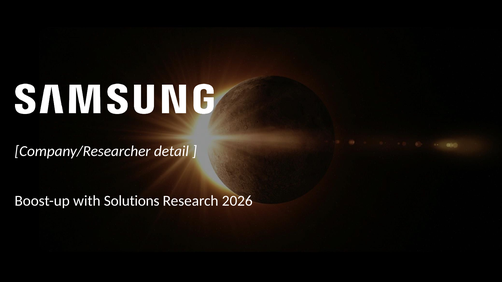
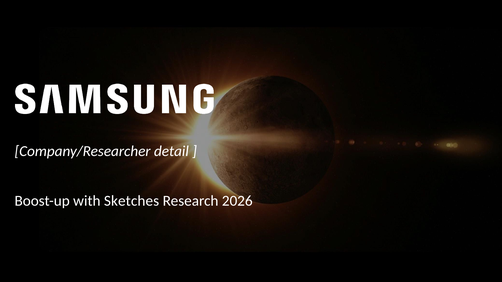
Solutions: Solutions -> Sketches
